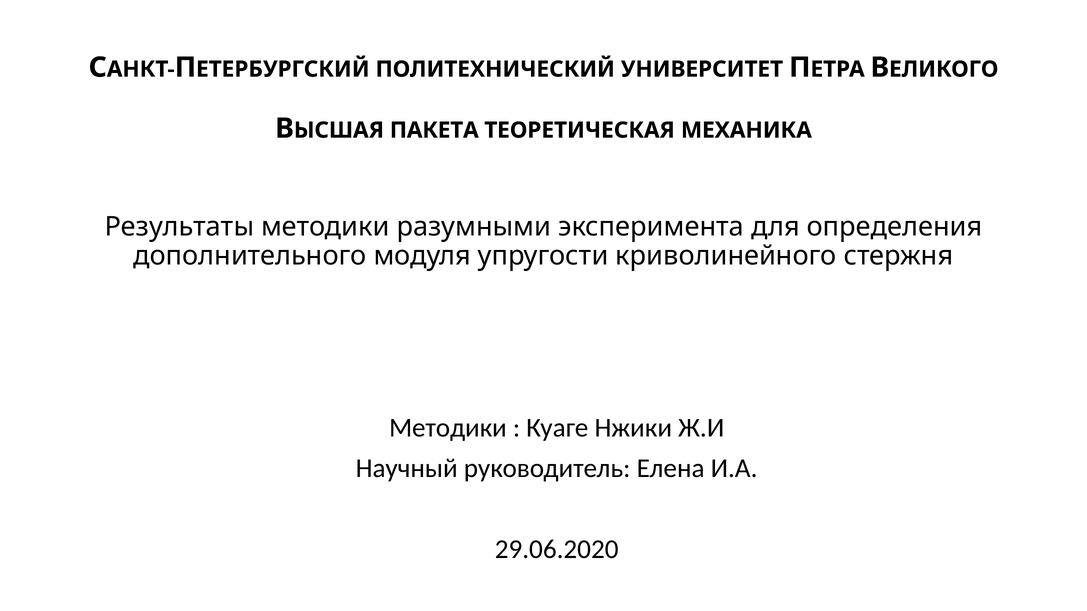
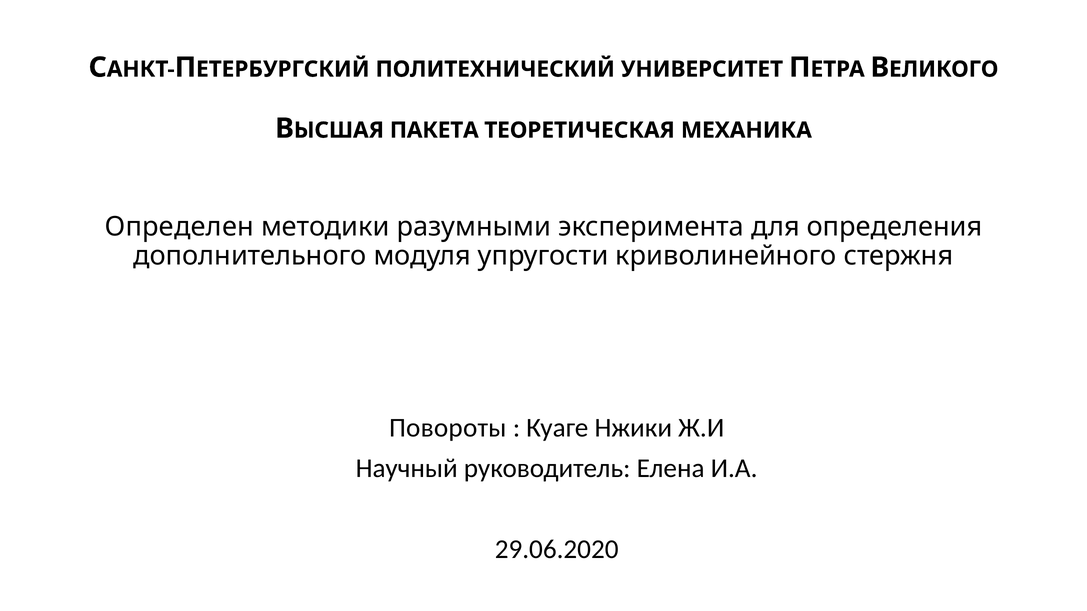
Результаты: Результаты -> Определен
Методики at (448, 428): Методики -> Повороты
